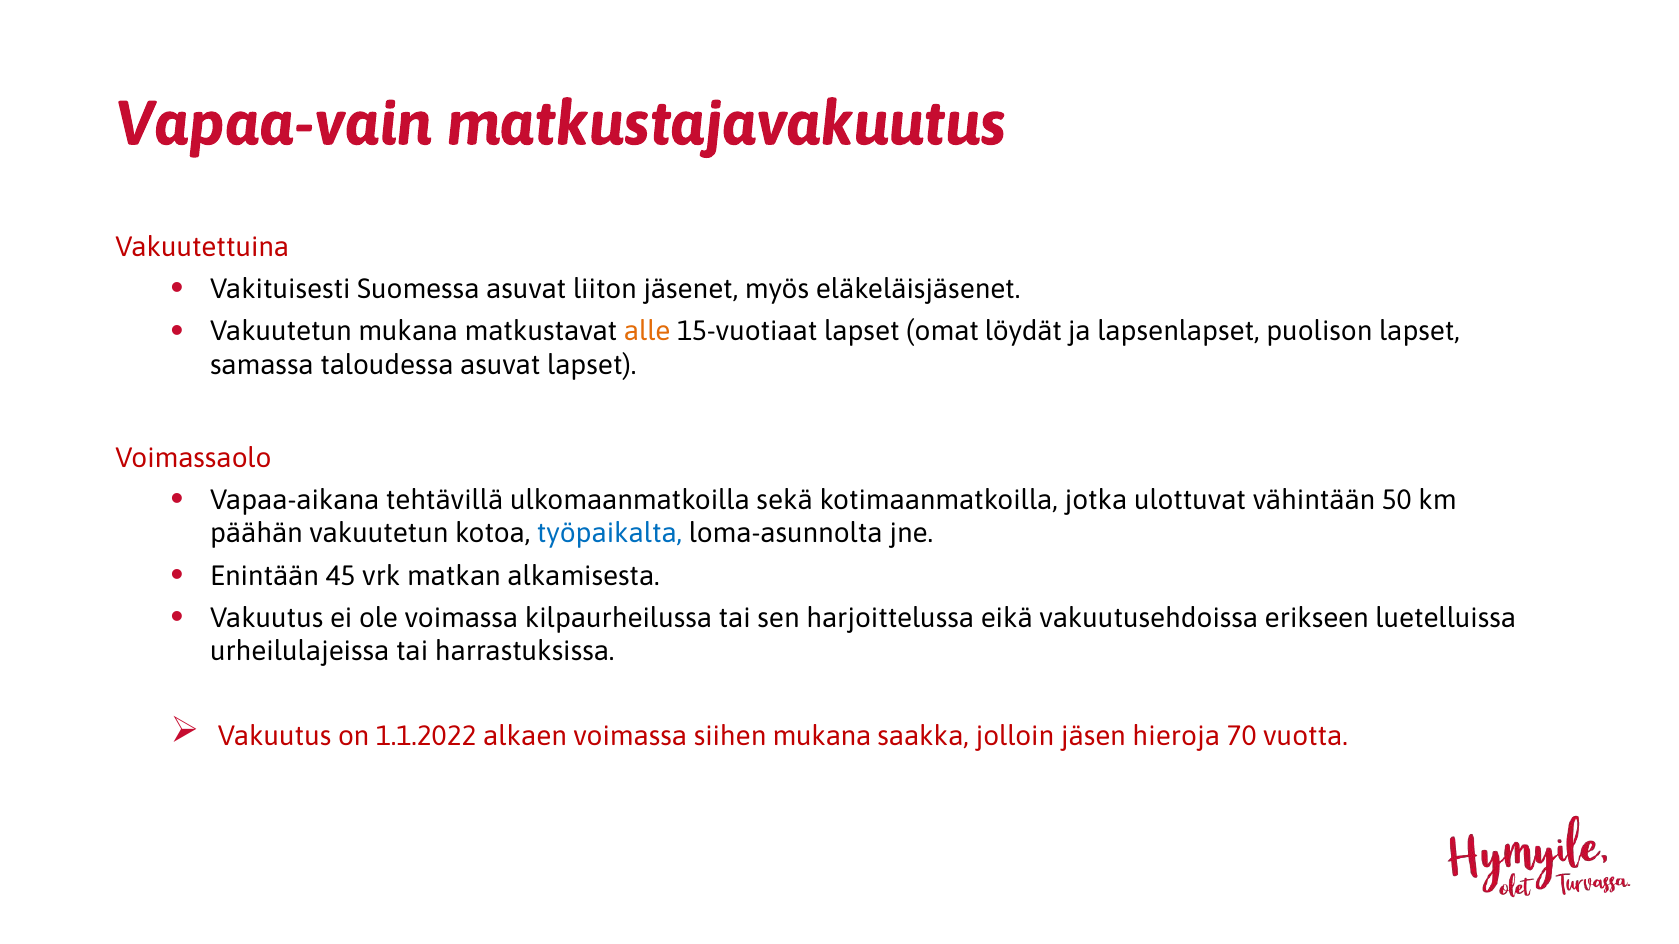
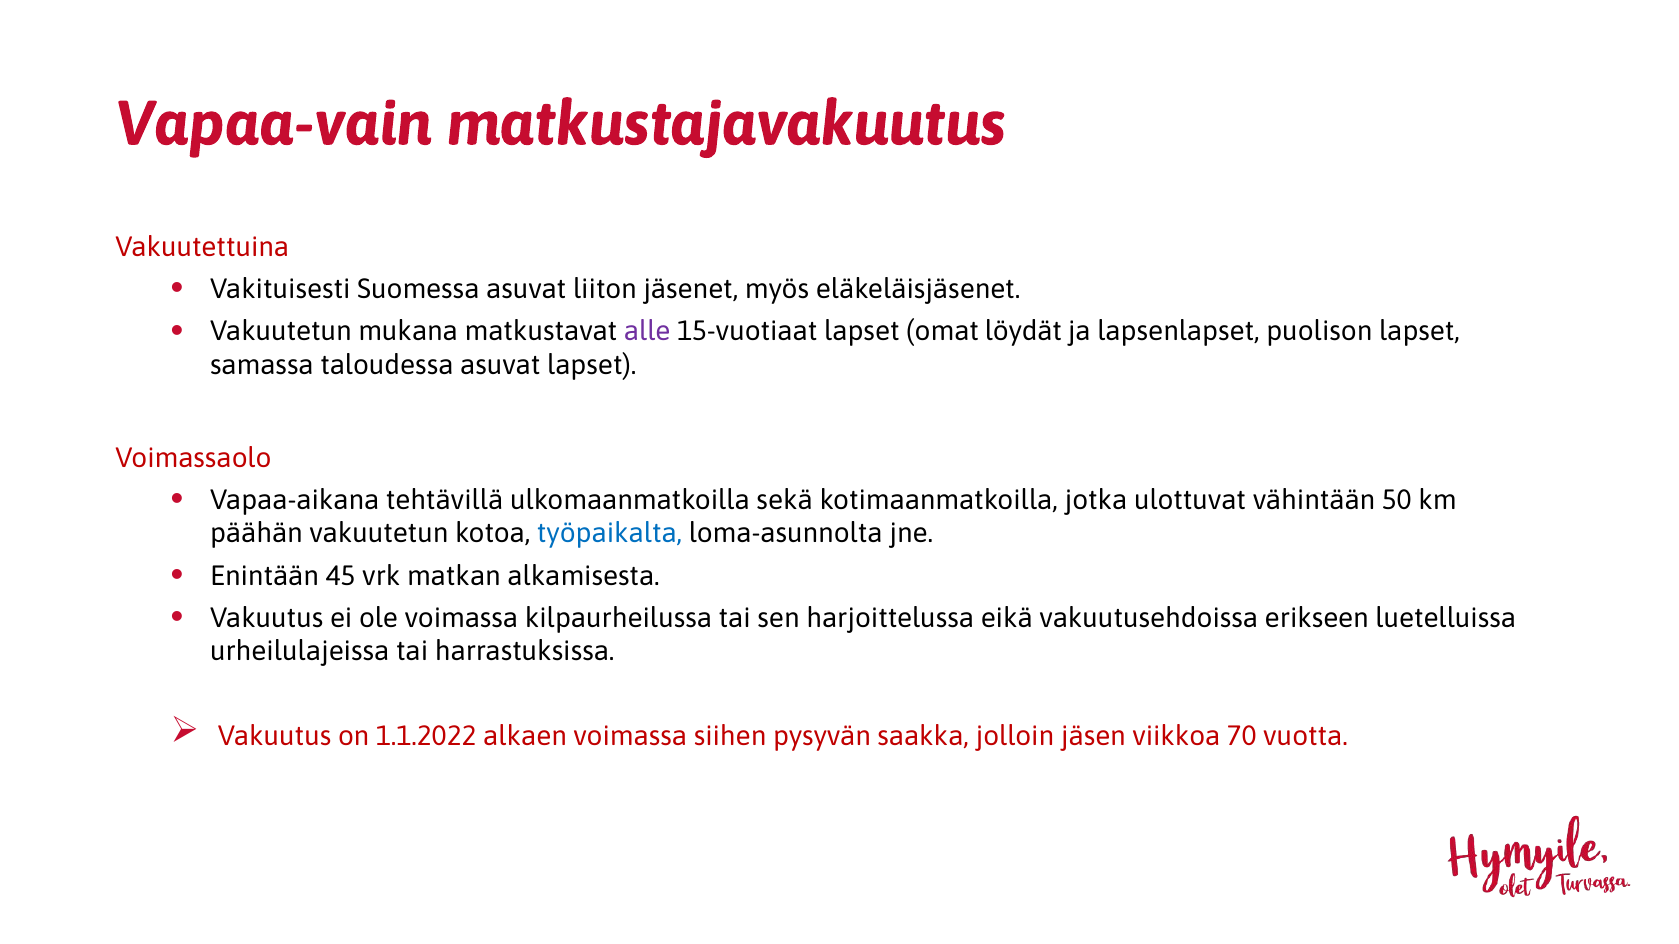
alle colour: orange -> purple
siihen mukana: mukana -> pysyvän
hieroja: hieroja -> viikkoa
